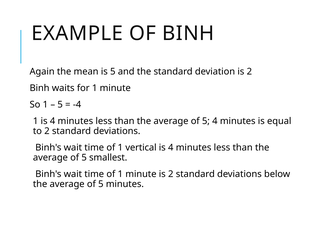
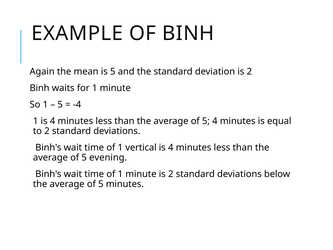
smallest: smallest -> evening
